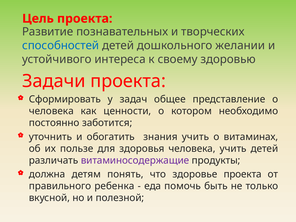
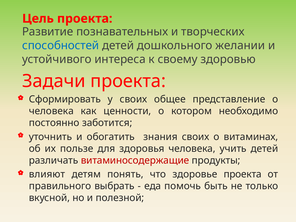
у задач: задач -> своих
знания учить: учить -> своих
витаминосодержащие colour: purple -> red
должна: должна -> влияют
ребенка: ребенка -> выбрать
